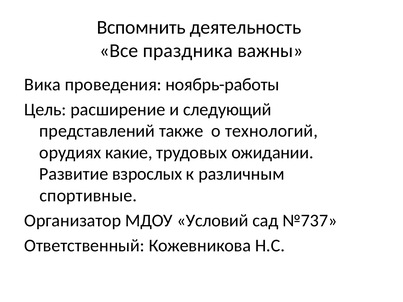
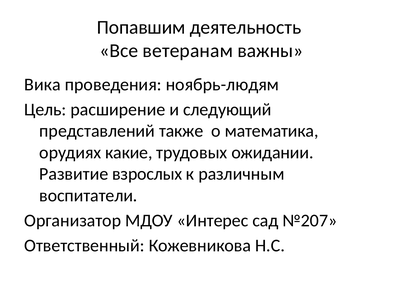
Вспомнить: Вспомнить -> Попавшим
праздника: праздника -> ветеранам
ноябрь-работы: ноябрь-работы -> ноябрь-людям
технологий: технологий -> математика
спортивные: спортивные -> воспитатели
Условий: Условий -> Интерес
№737: №737 -> №207
